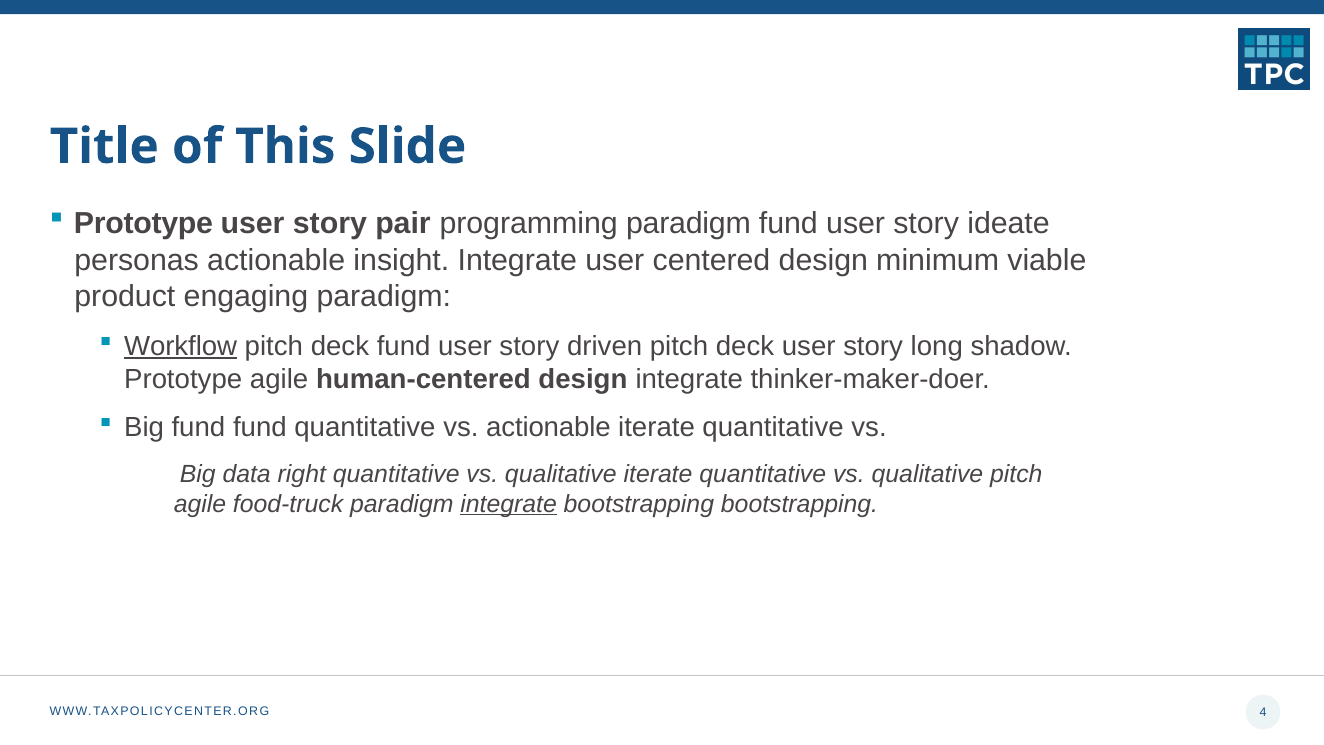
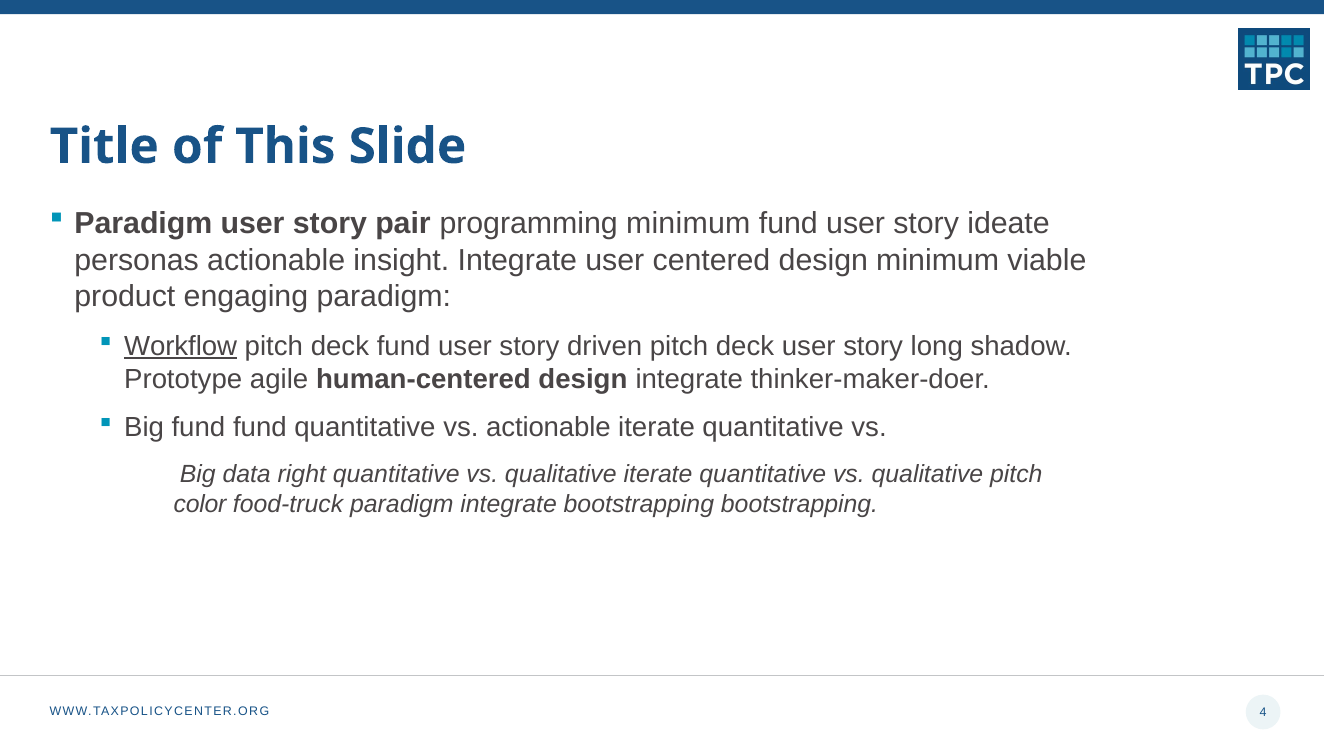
Prototype at (143, 224): Prototype -> Paradigm
programming paradigm: paradigm -> minimum
agile at (200, 504): agile -> color
integrate at (509, 504) underline: present -> none
